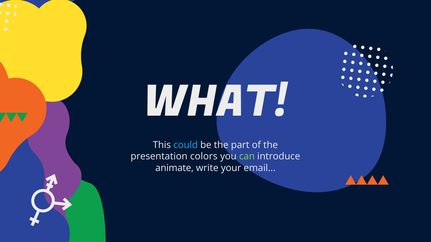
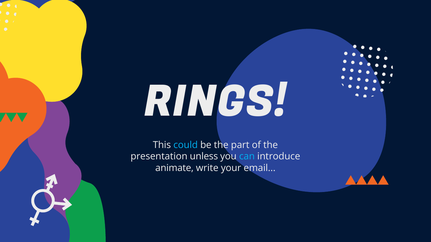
WHAT: WHAT -> RINGS
colors: colors -> unless
can colour: light green -> light blue
